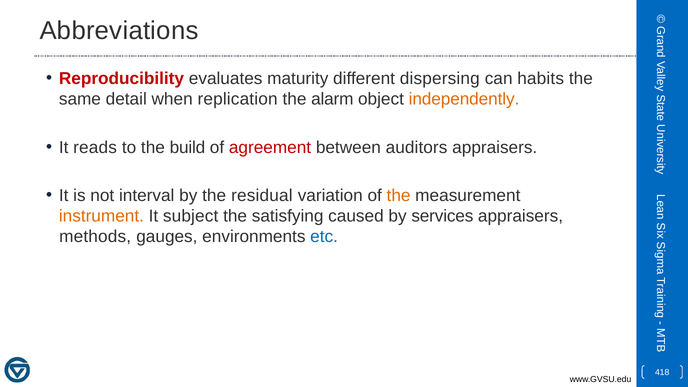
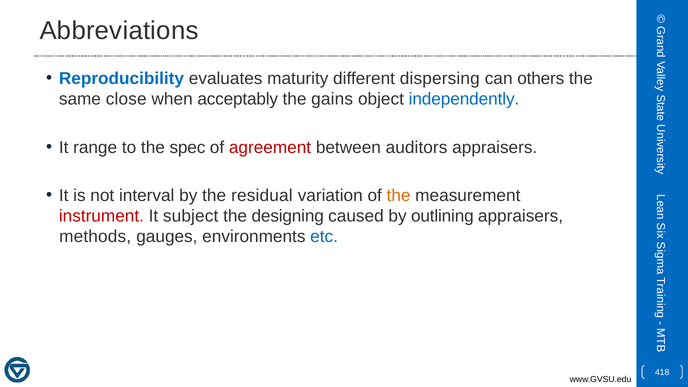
Reproducibility colour: red -> blue
habits: habits -> others
detail: detail -> close
replication: replication -> acceptably
alarm: alarm -> gains
independently colour: orange -> blue
reads: reads -> range
build: build -> spec
instrument colour: orange -> red
satisfying: satisfying -> designing
services: services -> outlining
